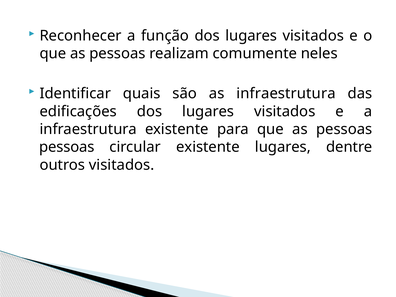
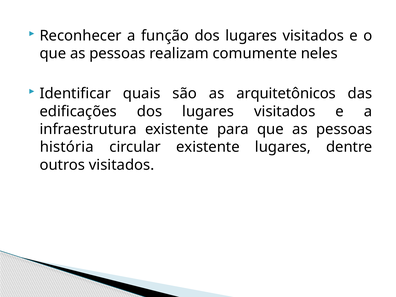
as infraestrutura: infraestrutura -> arquitetônicos
pessoas at (67, 147): pessoas -> história
